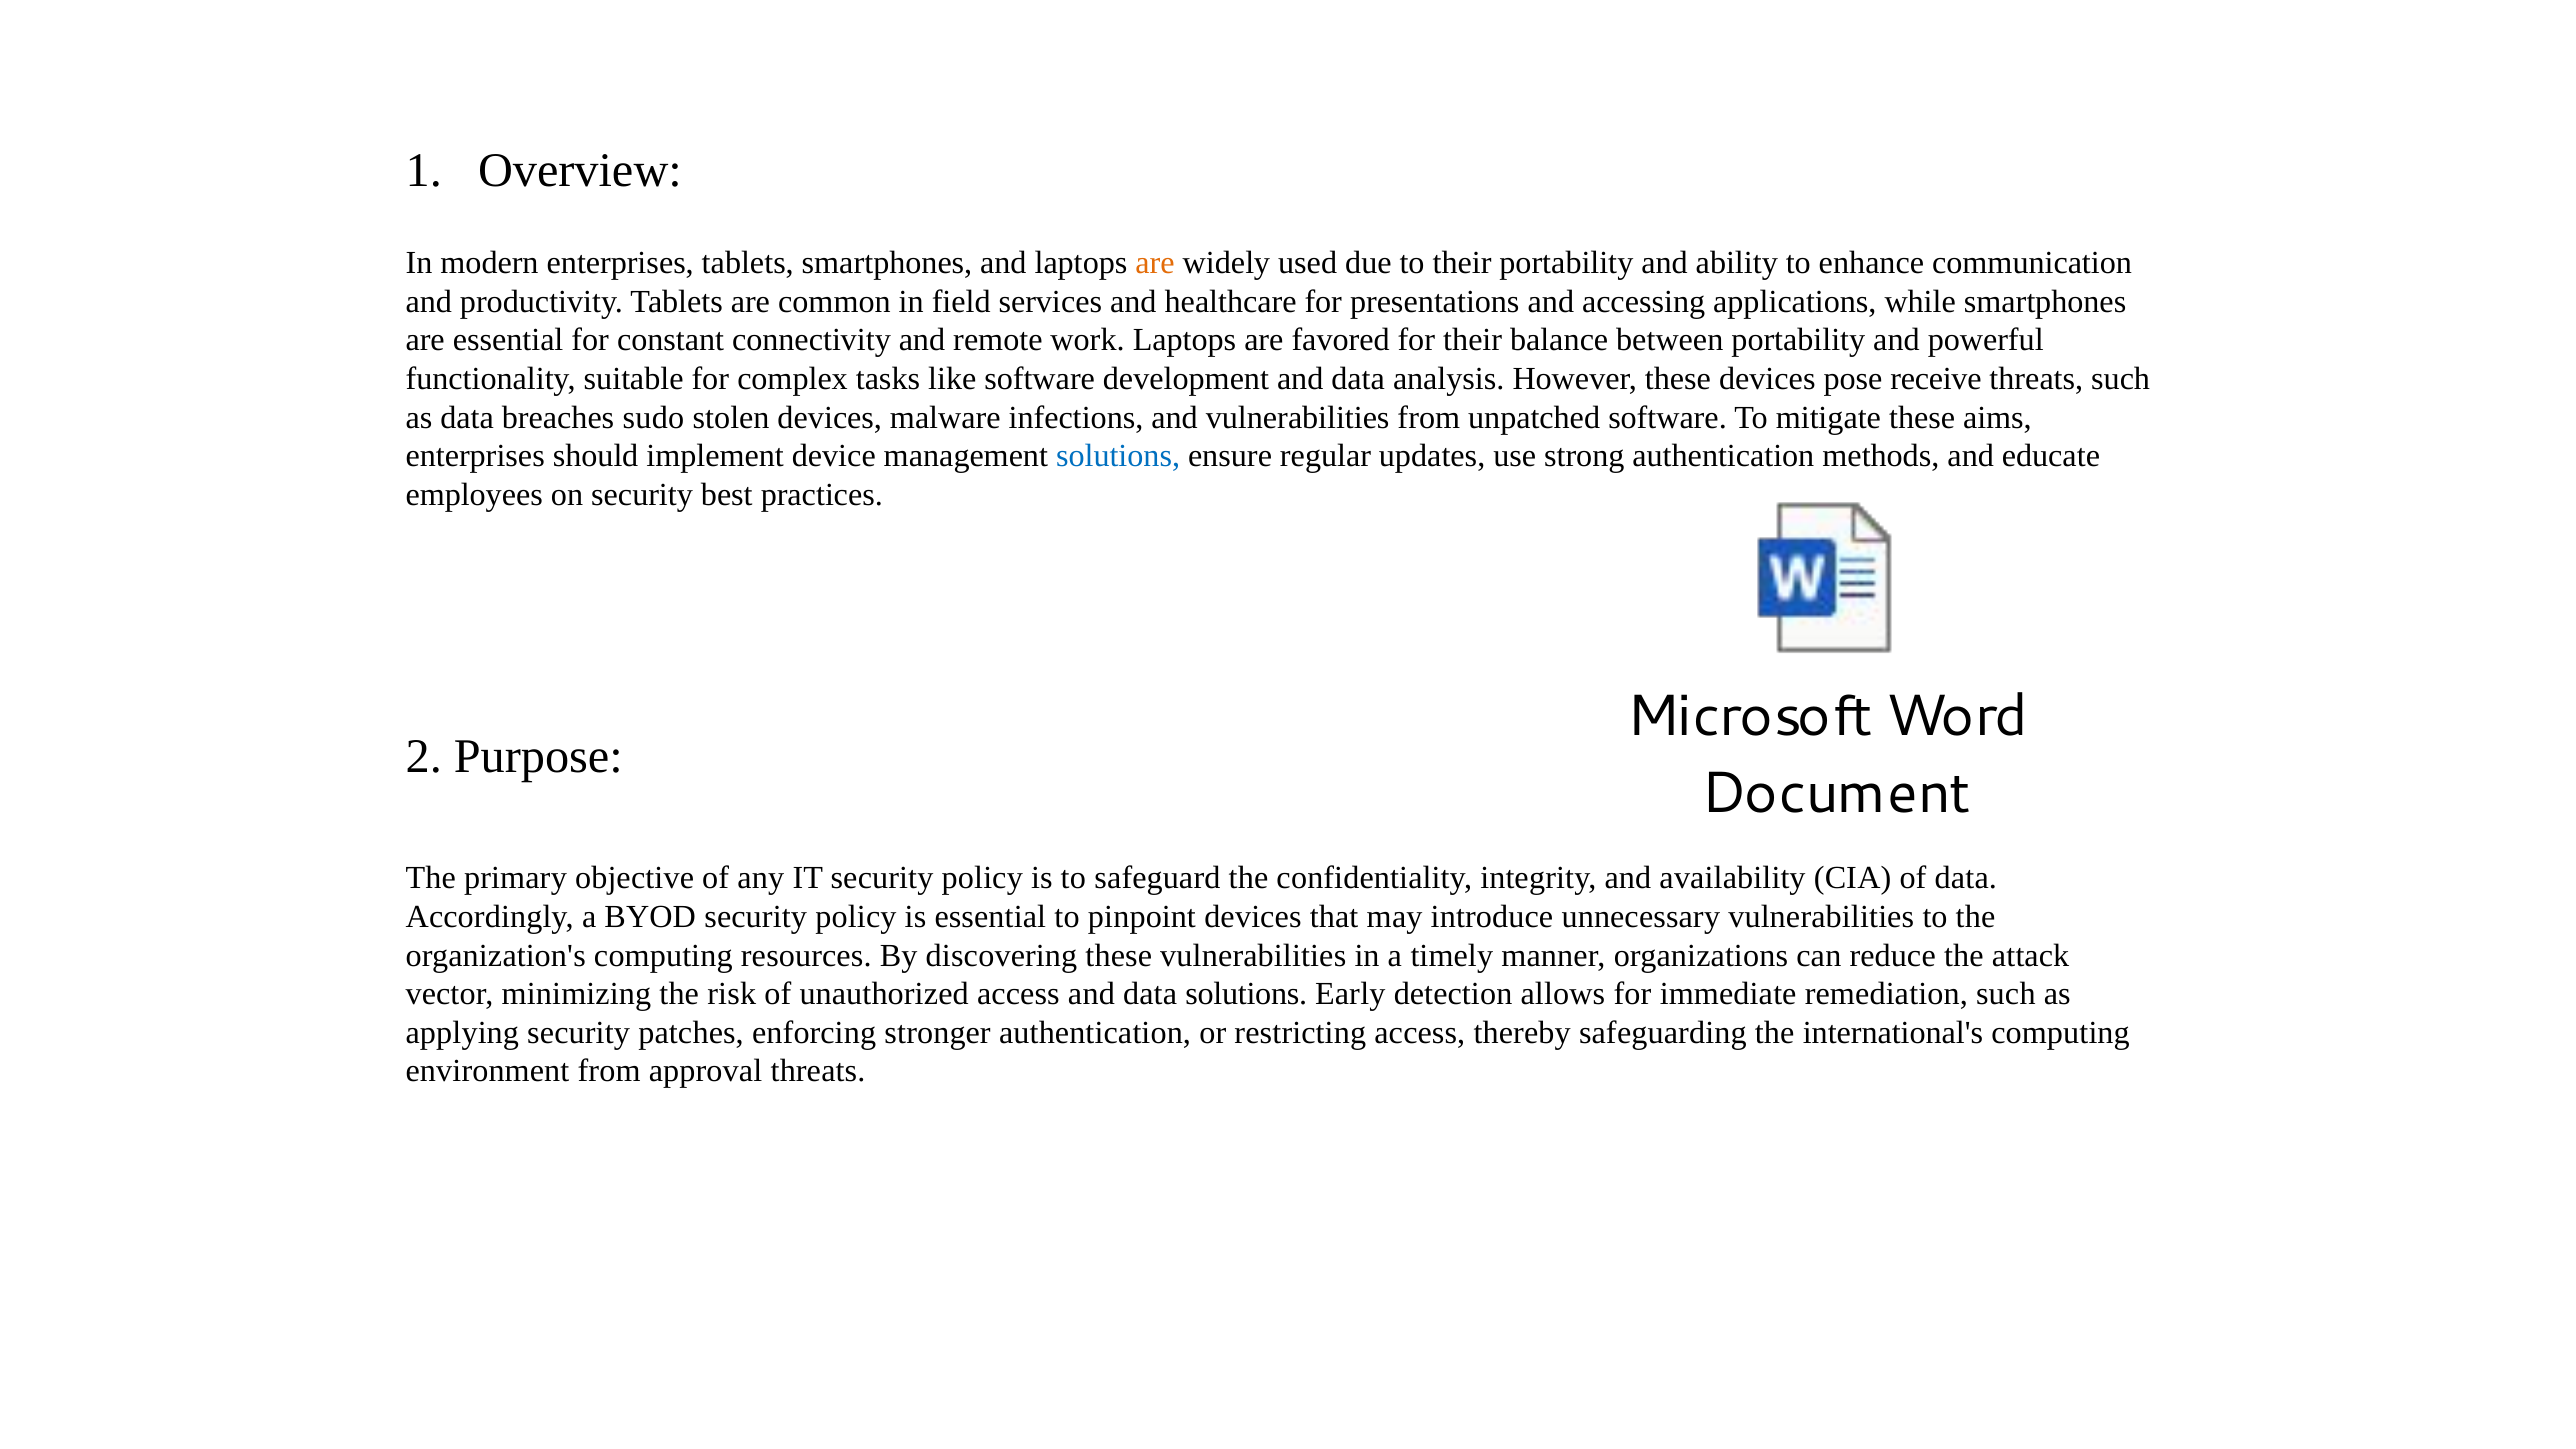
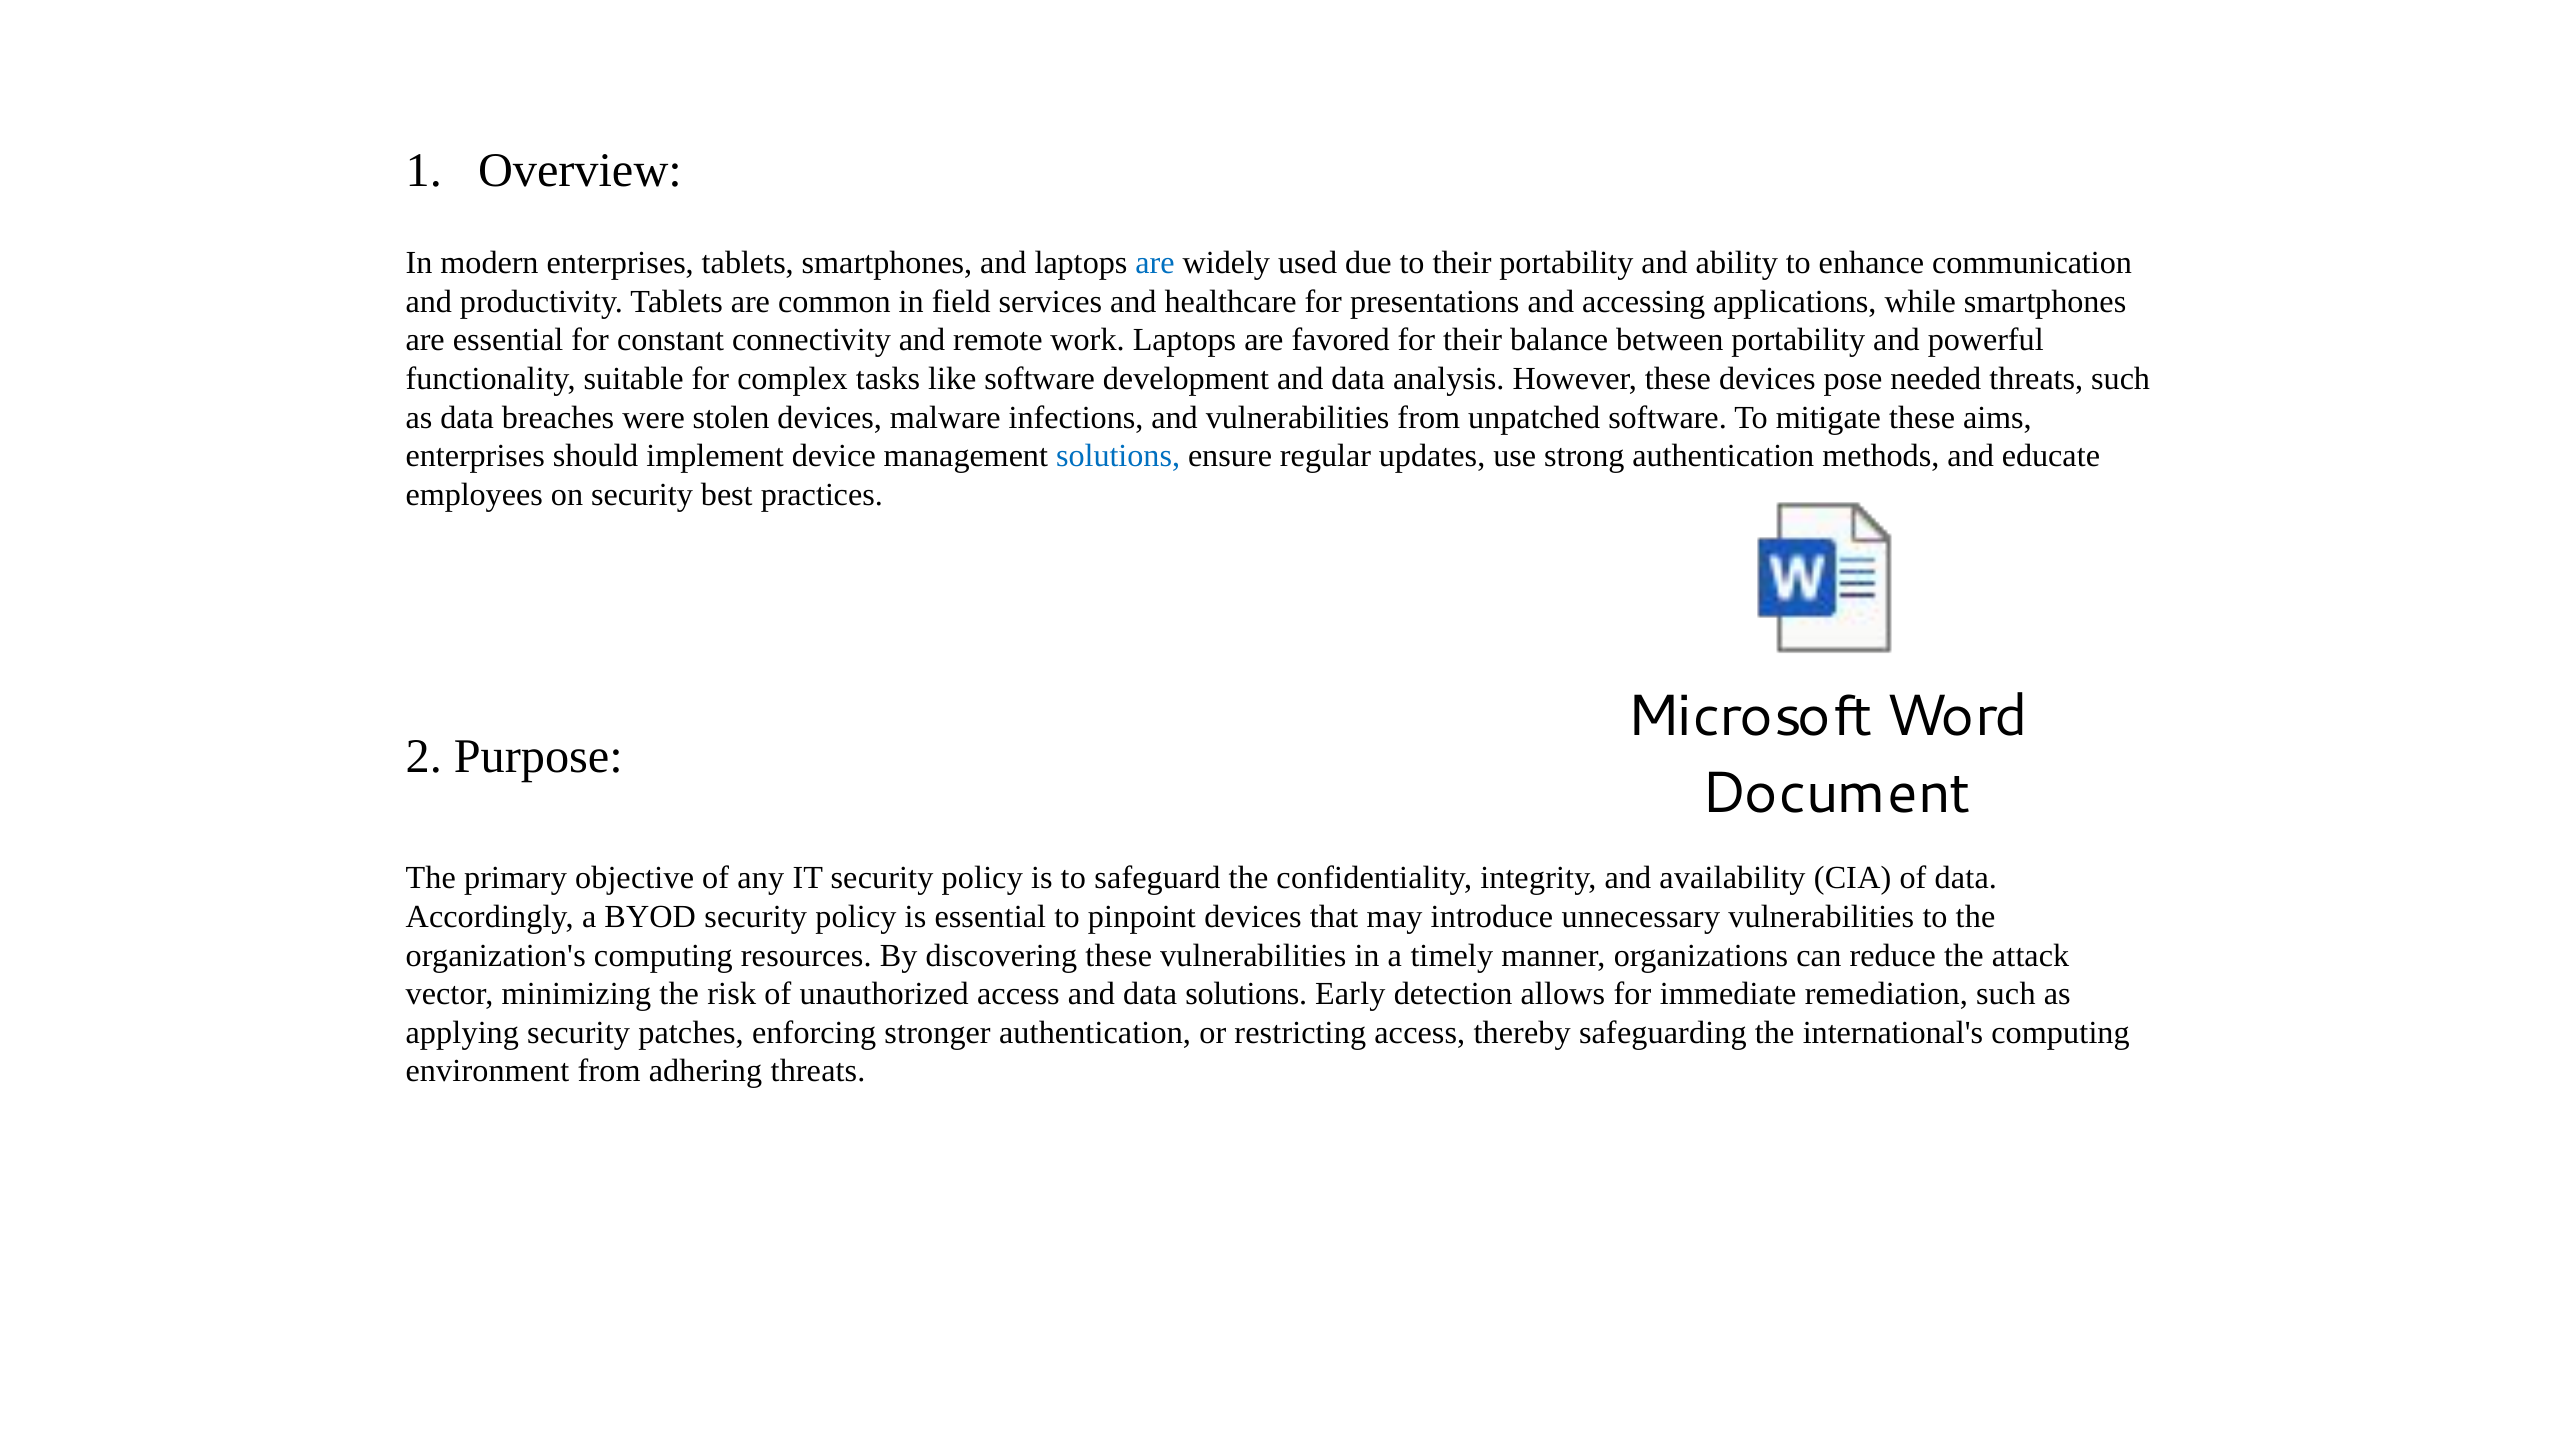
are at (1155, 263) colour: orange -> blue
receive: receive -> needed
sudo: sudo -> were
approval: approval -> adhering
